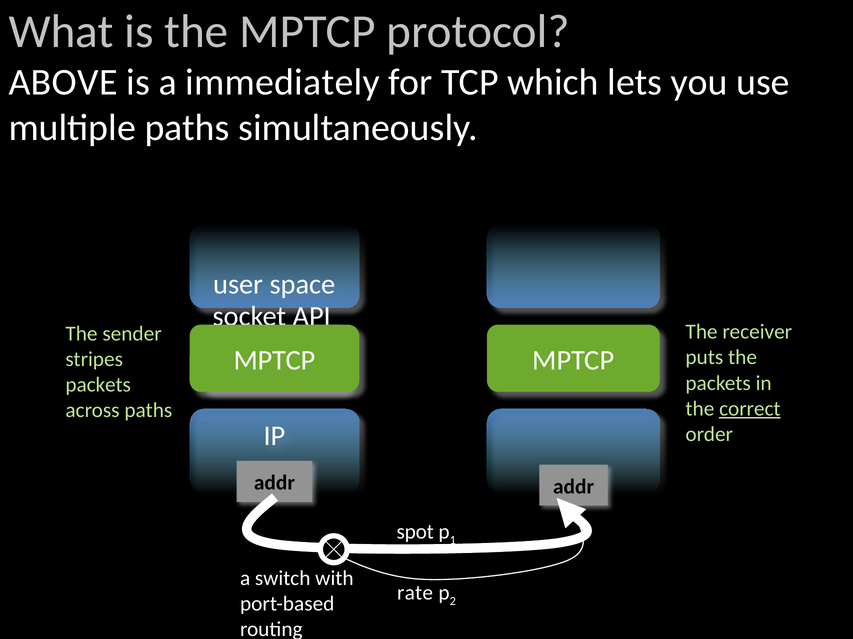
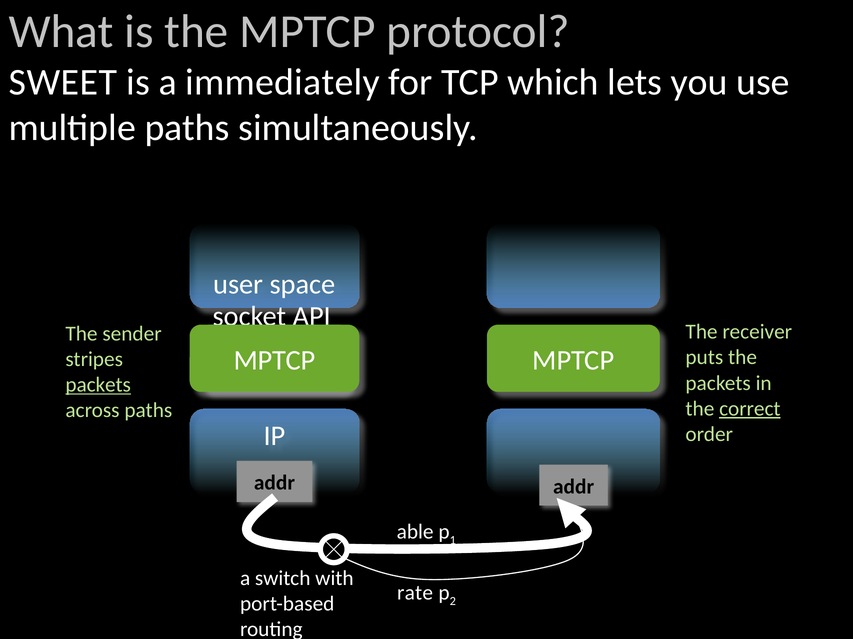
ABOVE: ABOVE -> SWEET
packets at (98, 385) underline: none -> present
spot: spot -> able
